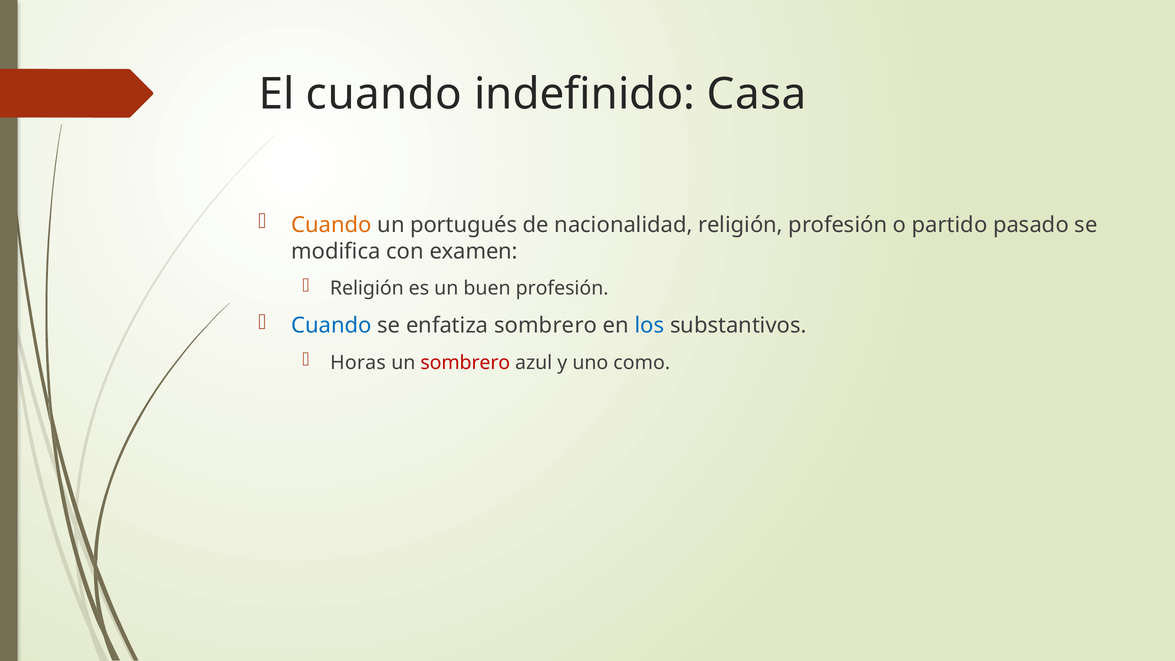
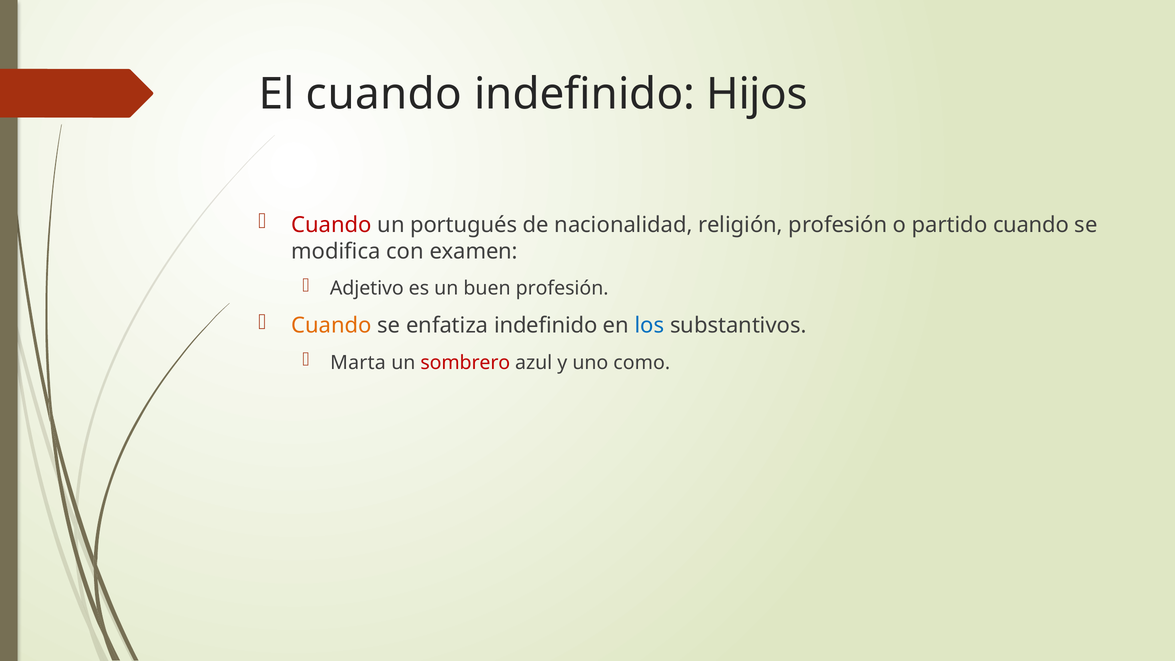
Casa: Casa -> Hijos
Cuando at (332, 225) colour: orange -> red
partido pasado: pasado -> cuando
Religión at (367, 288): Religión -> Adjetivo
Cuando at (332, 326) colour: blue -> orange
enfatiza sombrero: sombrero -> indefinido
Horas: Horas -> Marta
